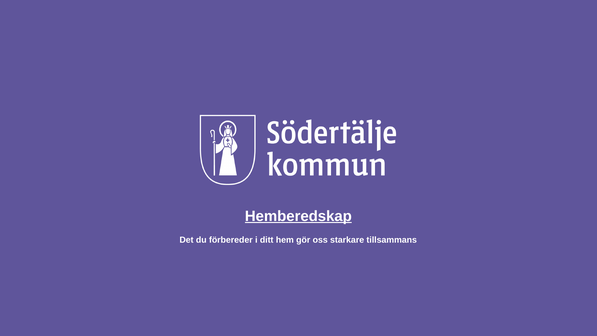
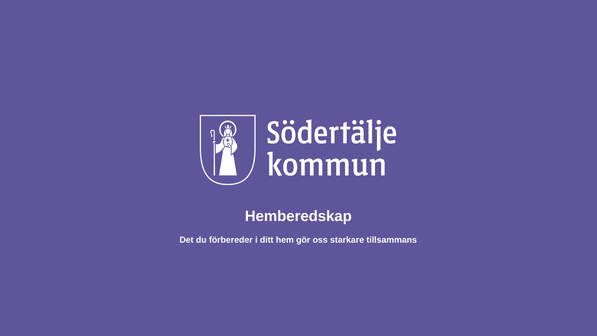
Hemberedskap underline: present -> none
